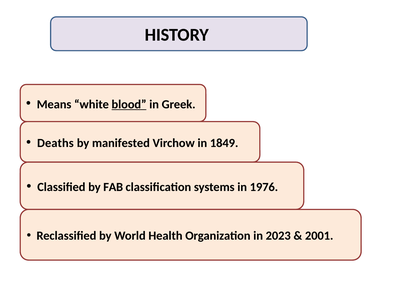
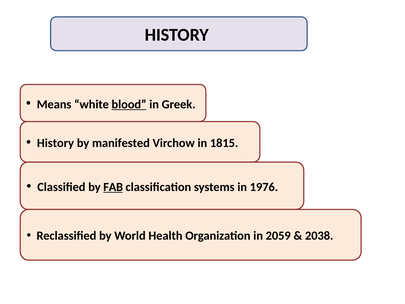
Deaths at (55, 143): Deaths -> History
1849: 1849 -> 1815
FAB underline: none -> present
2023: 2023 -> 2059
2001: 2001 -> 2038
